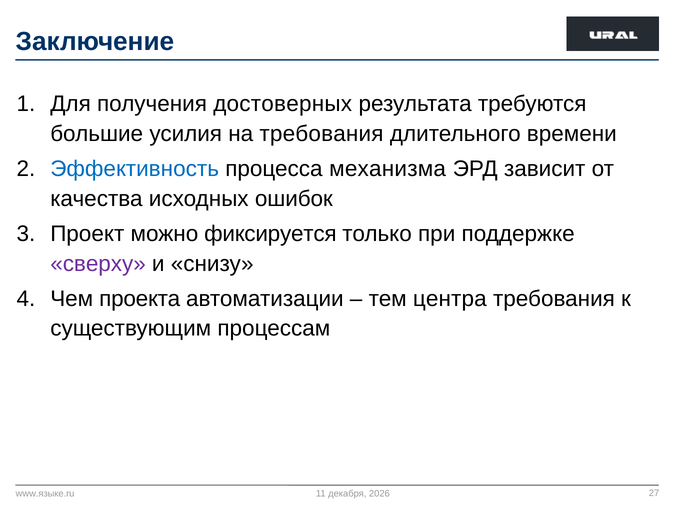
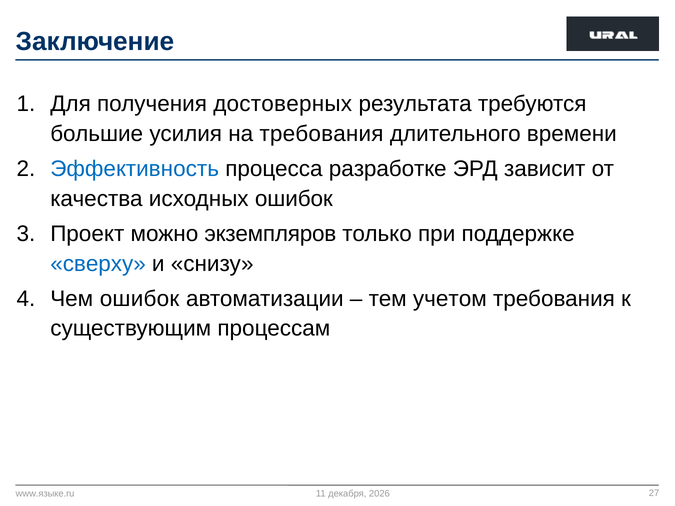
механизма: механизма -> разработке
фиксируется: фиксируется -> экземпляров
сверху colour: purple -> blue
Чем проекта: проекта -> ошибок
центра: центра -> учетом
